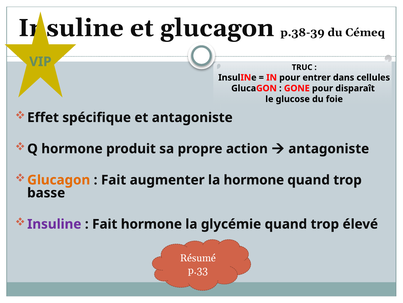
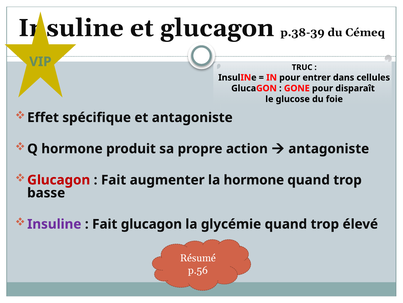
Glucagon at (59, 180) colour: orange -> red
Fait hormone: hormone -> glucagon
p.33: p.33 -> p.56
